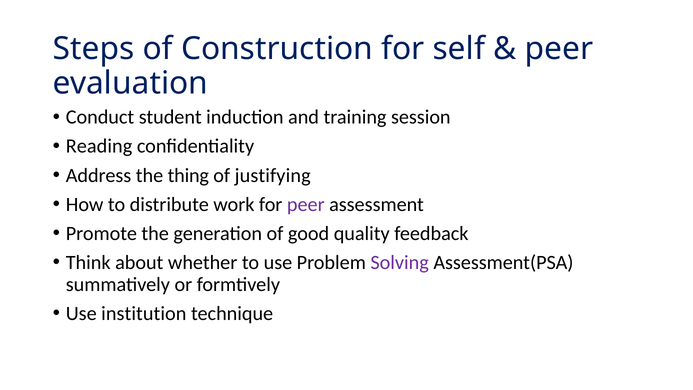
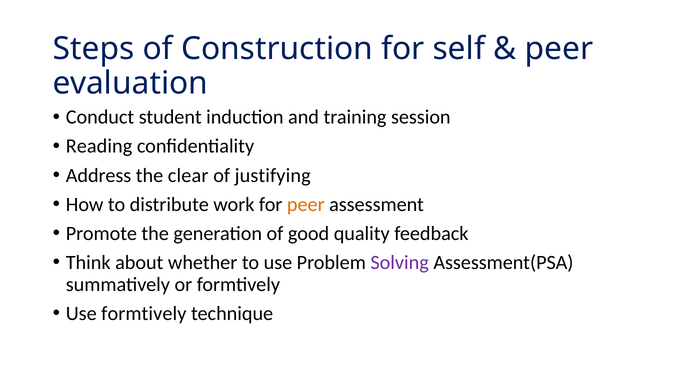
thing: thing -> clear
peer at (306, 204) colour: purple -> orange
Use institution: institution -> formtively
